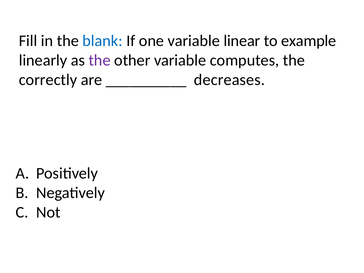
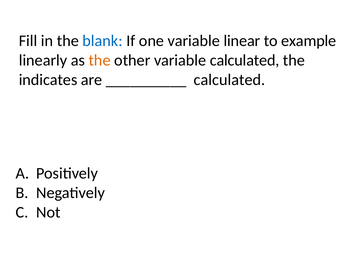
the at (100, 60) colour: purple -> orange
variable computes: computes -> calculated
correctly: correctly -> indicates
decreases at (229, 80): decreases -> calculated
